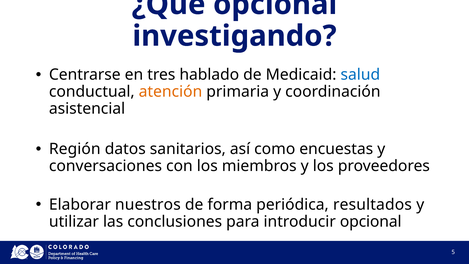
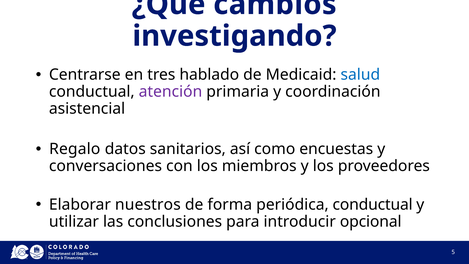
¿Qué opcional: opcional -> cambios
atención colour: orange -> purple
Región: Región -> Regalo
periódica resultados: resultados -> conductual
